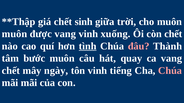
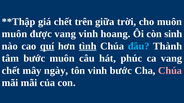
sinh: sinh -> trên
xuống: xuống -> hoang
còn chết: chết -> sinh
quí underline: none -> present
đâu colour: pink -> light blue
quay: quay -> phúc
vinh tiếng: tiếng -> bước
